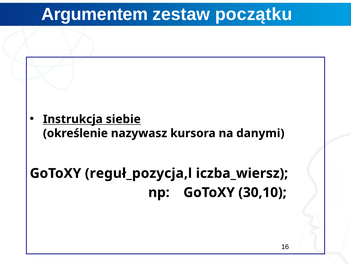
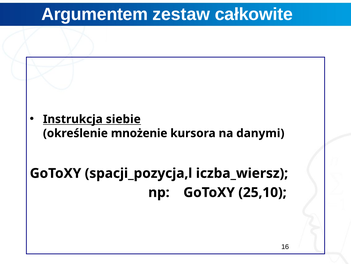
początku: początku -> całkowite
nazywasz: nazywasz -> mnożenie
reguł_pozycja,l: reguł_pozycja,l -> spacji_pozycja,l
30,10: 30,10 -> 25,10
